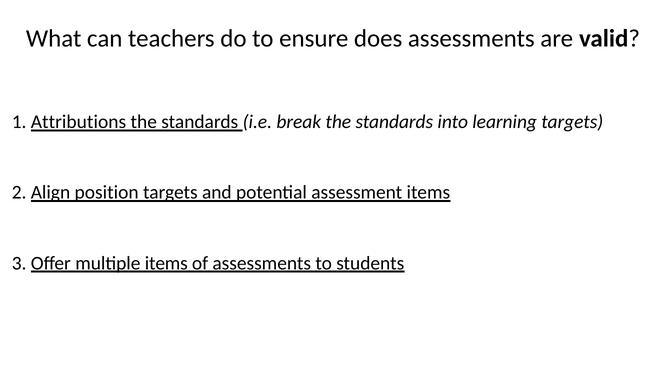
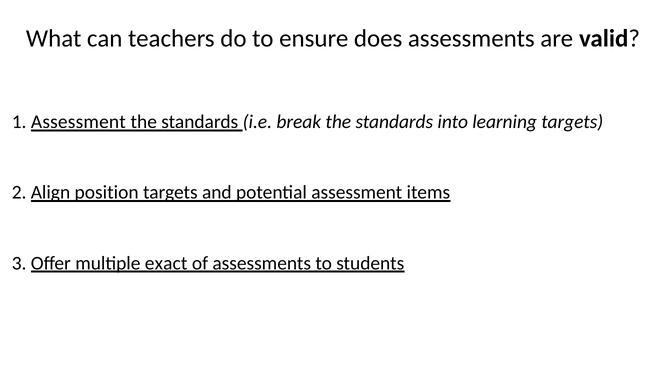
1 Attributions: Attributions -> Assessment
multiple items: items -> exact
